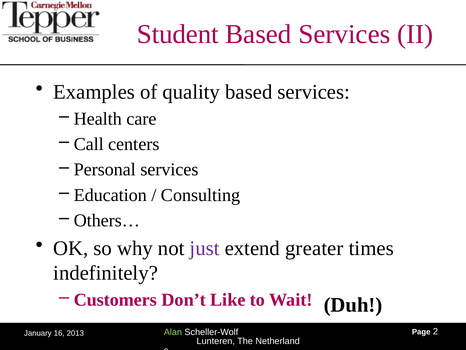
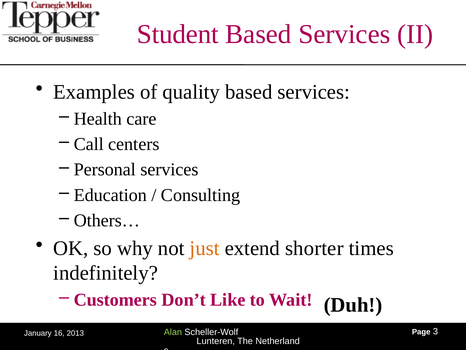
just colour: purple -> orange
greater: greater -> shorter
2: 2 -> 3
